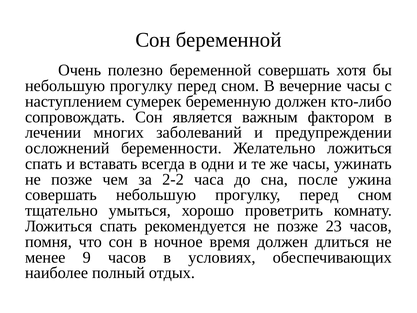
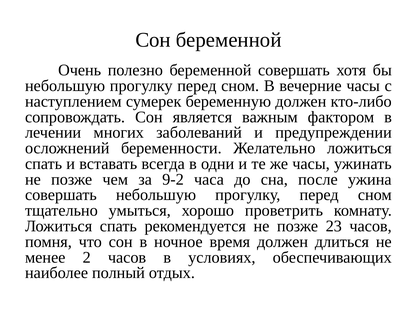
2-2: 2-2 -> 9-2
9: 9 -> 2
